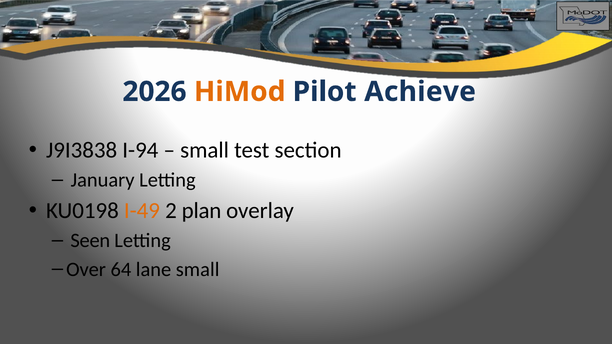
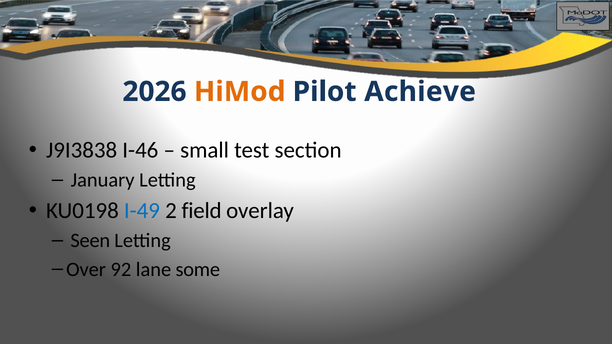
I-94: I-94 -> I-46
I-49 colour: orange -> blue
plan: plan -> field
64: 64 -> 92
lane small: small -> some
